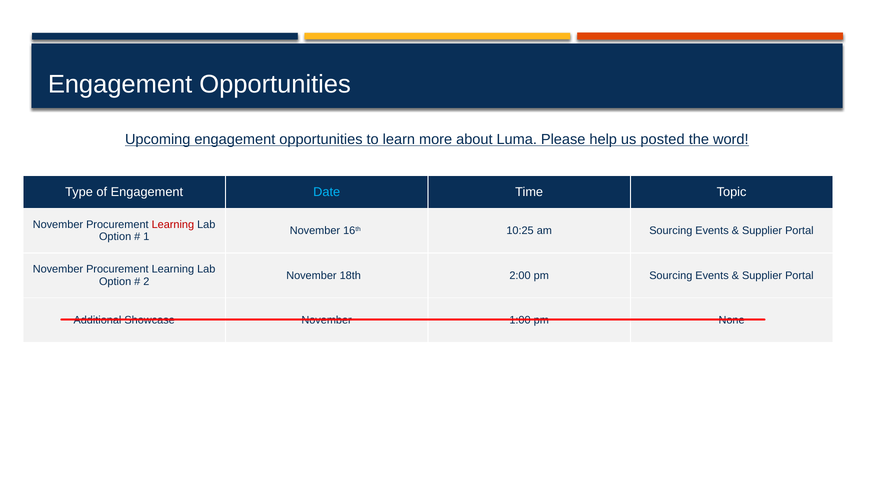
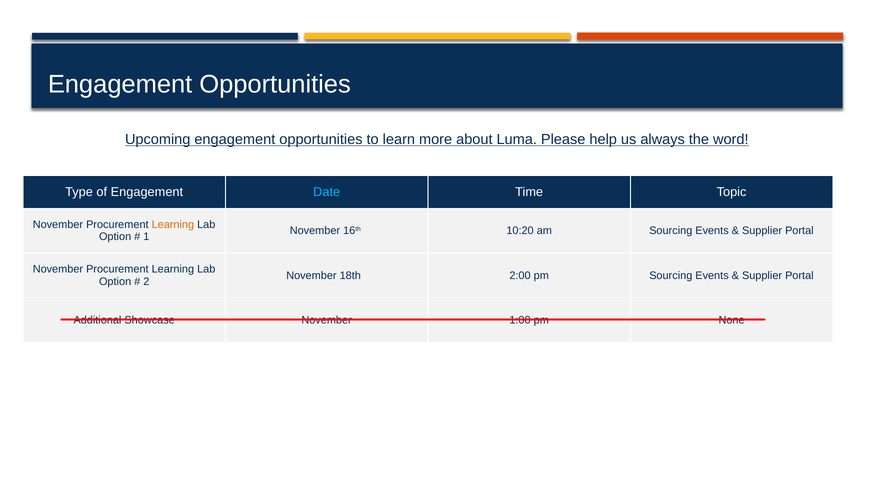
posted: posted -> always
Learning at (173, 225) colour: red -> orange
10:25: 10:25 -> 10:20
